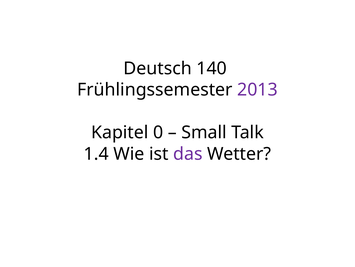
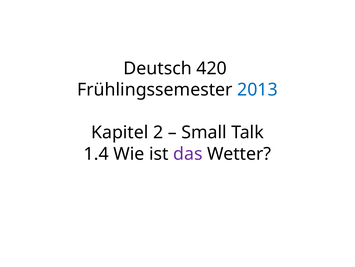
140: 140 -> 420
2013 colour: purple -> blue
0: 0 -> 2
